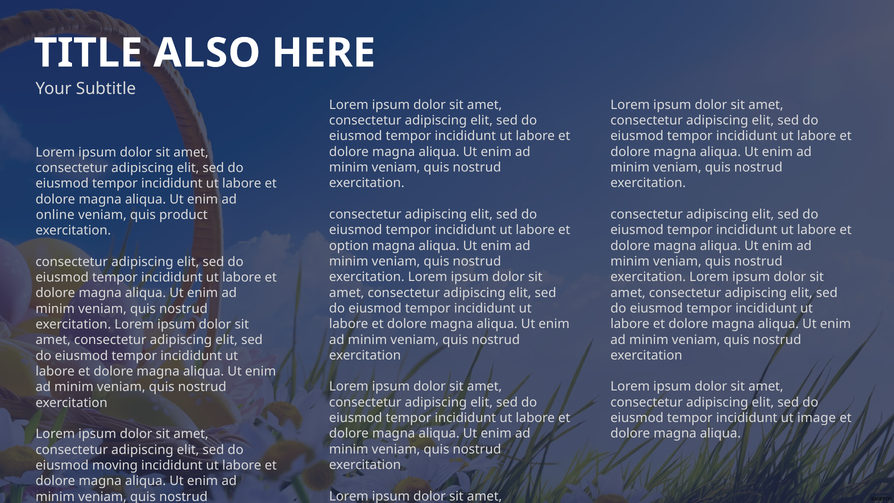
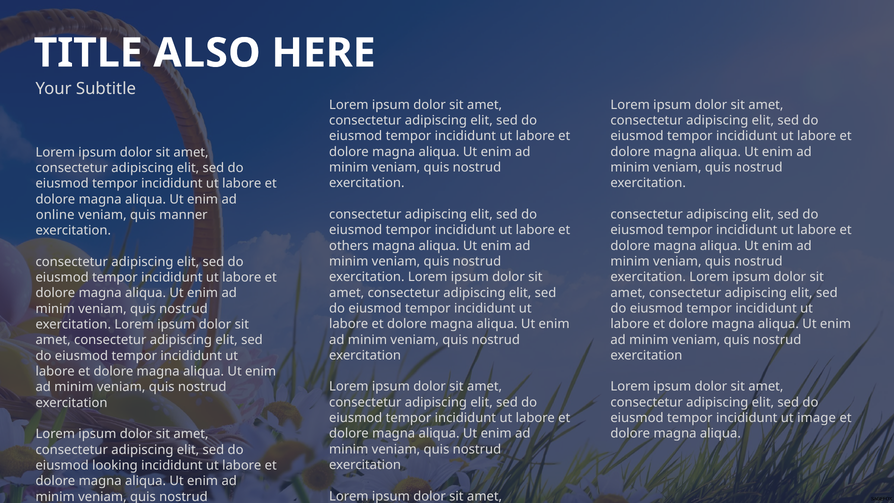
product: product -> manner
option: option -> others
moving: moving -> looking
